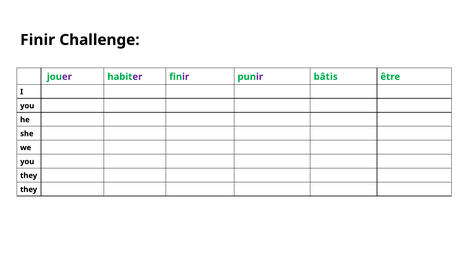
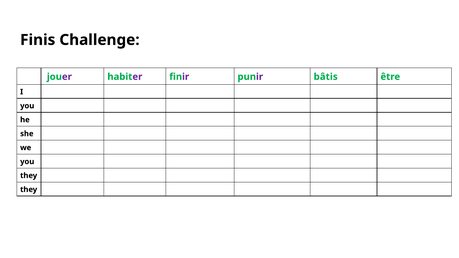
Finir at (38, 40): Finir -> Finis
